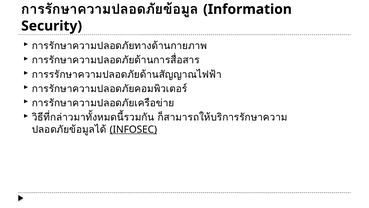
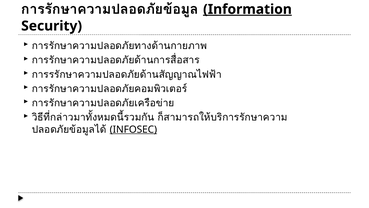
Information underline: none -> present
